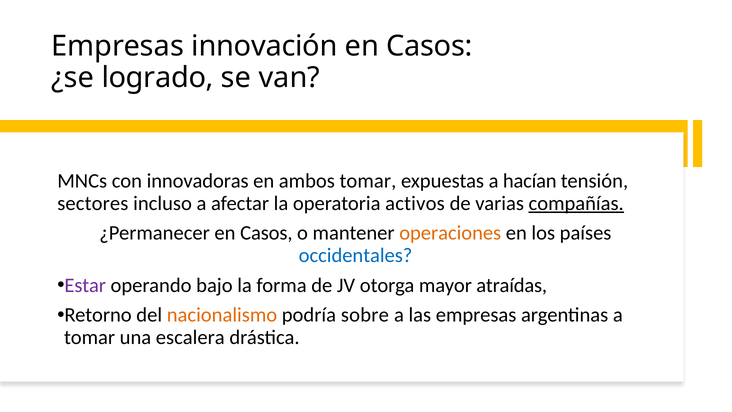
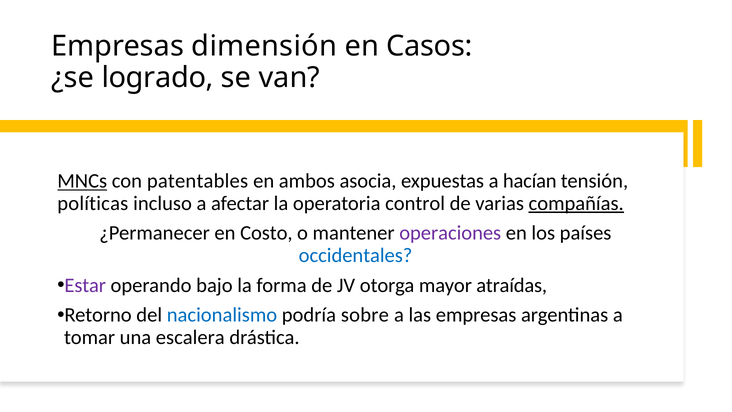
innovación: innovación -> dimensión
MNCs underline: none -> present
innovadoras: innovadoras -> patentables
ambos tomar: tomar -> asocia
sectores: sectores -> políticas
activos: activos -> control
¿Permanecer en Casos: Casos -> Costo
operaciones colour: orange -> purple
nacionalismo colour: orange -> blue
